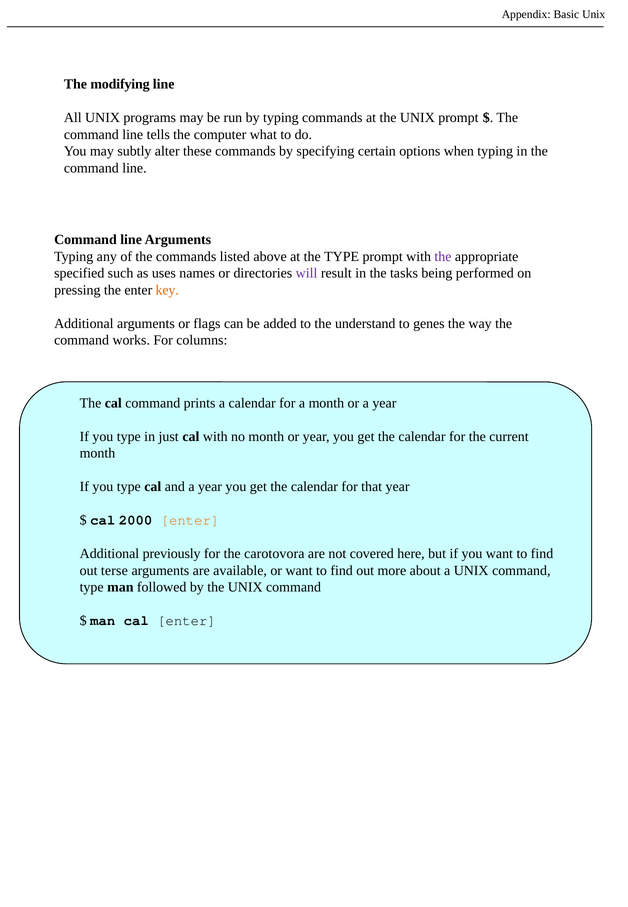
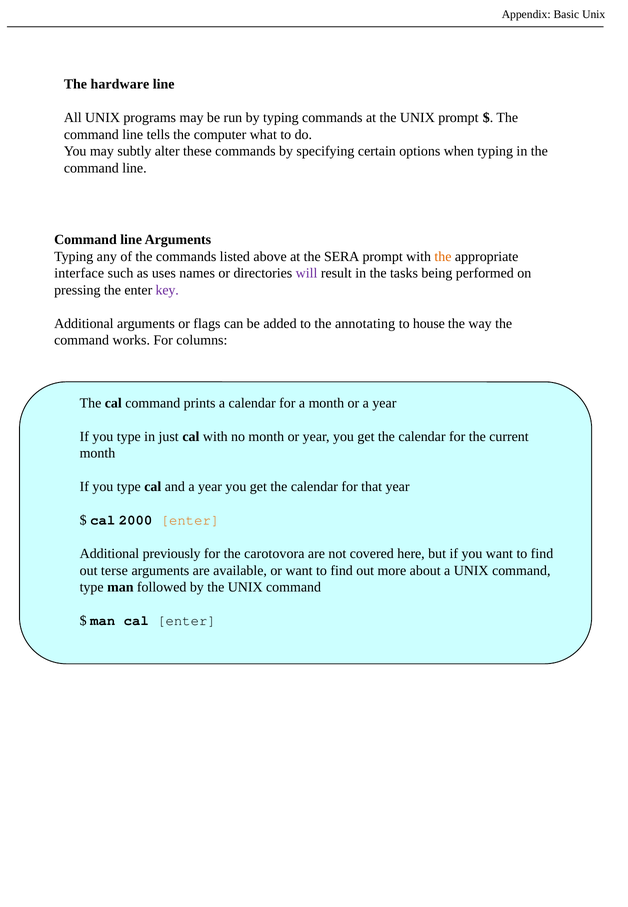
modifying: modifying -> hardware
the TYPE: TYPE -> SERA
the at (443, 257) colour: purple -> orange
specified: specified -> interface
key colour: orange -> purple
understand: understand -> annotating
genes: genes -> house
